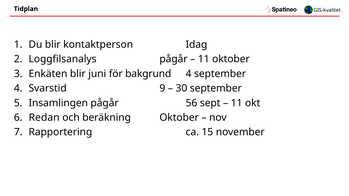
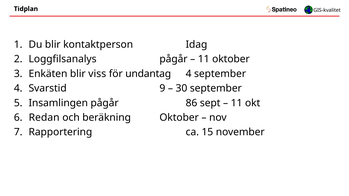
juni: juni -> viss
bakgrund: bakgrund -> undantag
56: 56 -> 86
